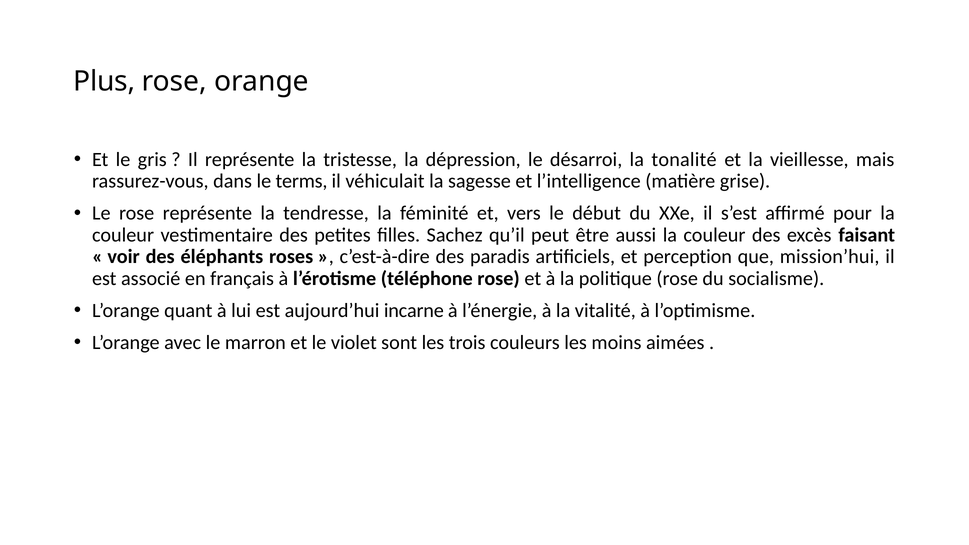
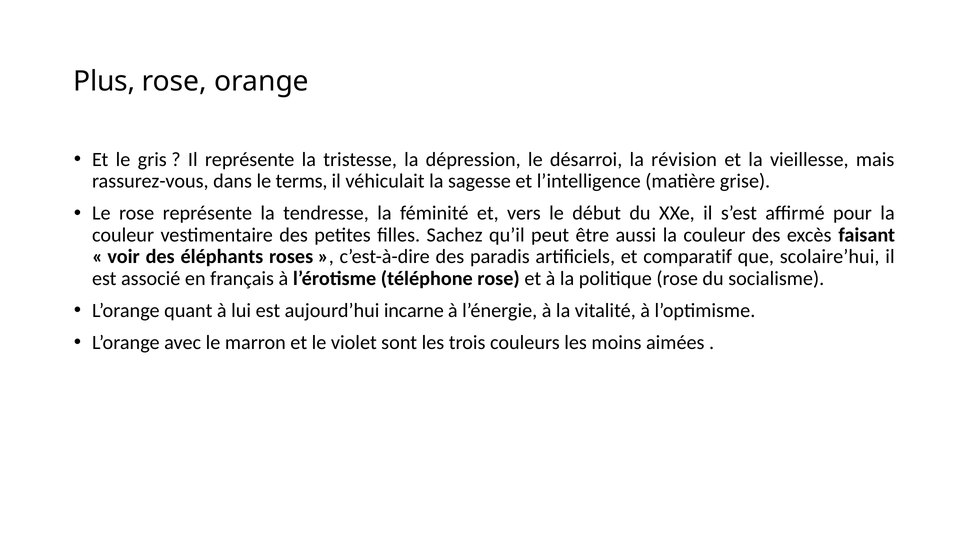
tonalité: tonalité -> révision
perception: perception -> comparatif
mission’hui: mission’hui -> scolaire’hui
